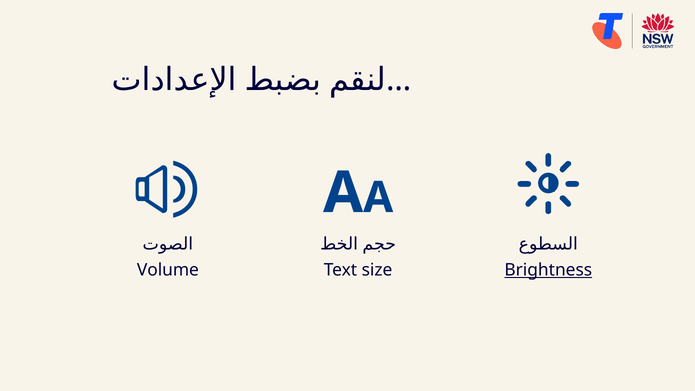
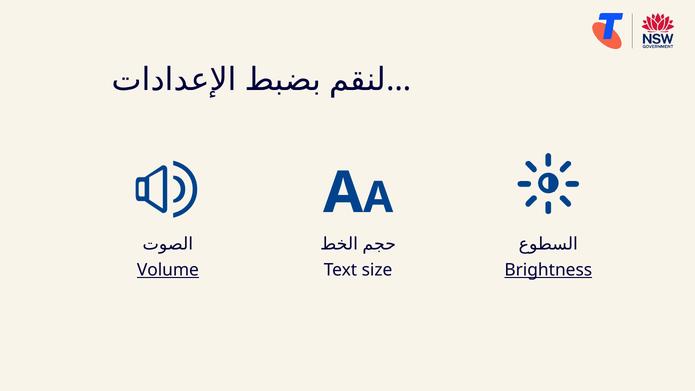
Volume underline: none -> present
